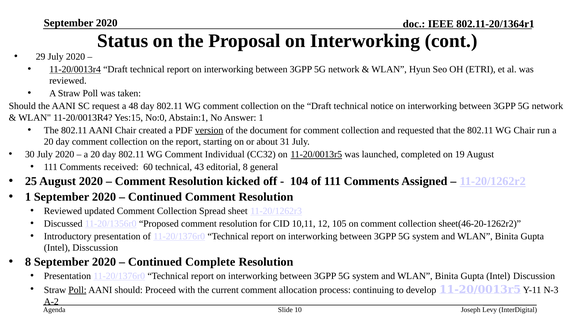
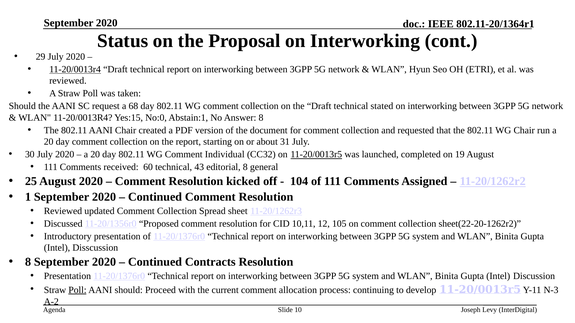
48: 48 -> 68
notice: notice -> stated
Answer 1: 1 -> 8
version underline: present -> none
sheet(46-20-1262r2: sheet(46-20-1262r2 -> sheet(22-20-1262r2
Complete: Complete -> Contracts
